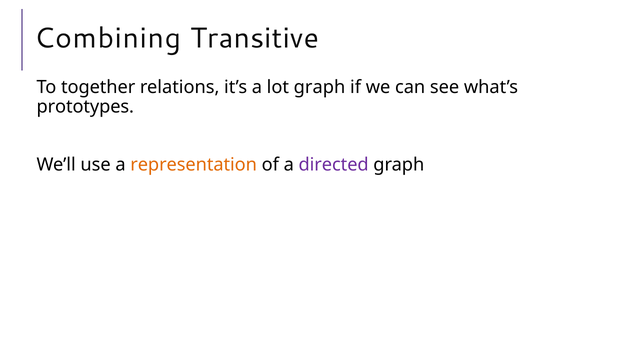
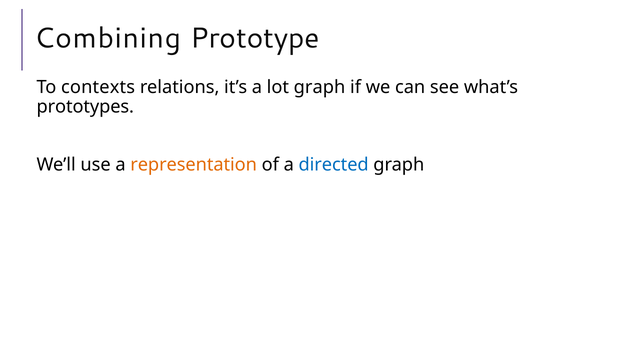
Transitive: Transitive -> Prototype
together: together -> contexts
directed colour: purple -> blue
